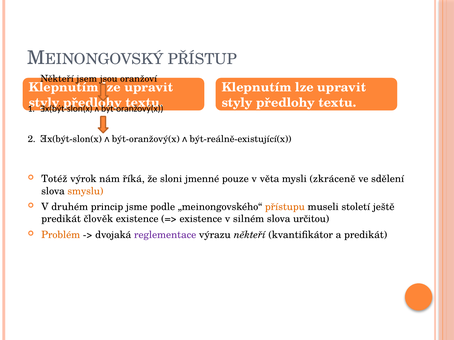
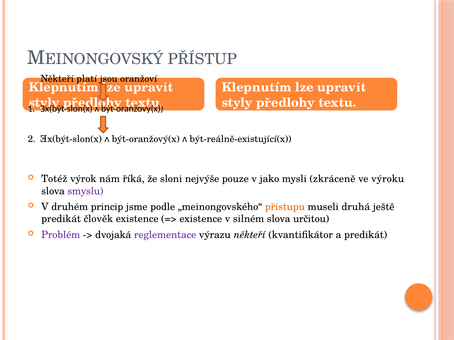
jsem: jsem -> platí
jmenné: jmenné -> nejvýše
věta: věta -> jako
sdělení: sdělení -> výroku
smyslu colour: orange -> purple
století: století -> druhá
Problém colour: orange -> purple
